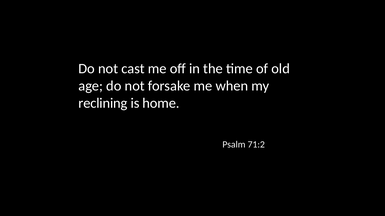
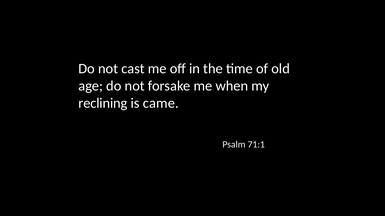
home: home -> came
71:2: 71:2 -> 71:1
